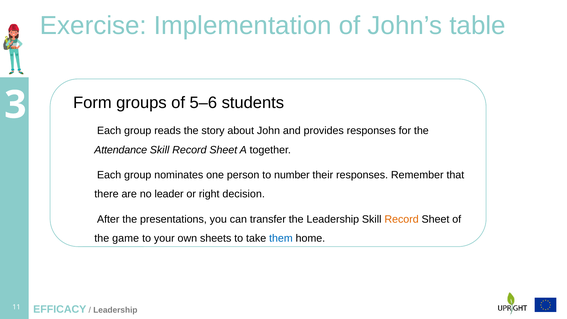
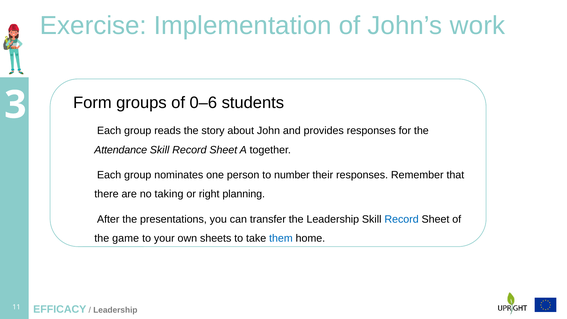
table: table -> work
5–6: 5–6 -> 0–6
leader: leader -> taking
decision: decision -> planning
Record at (402, 219) colour: orange -> blue
